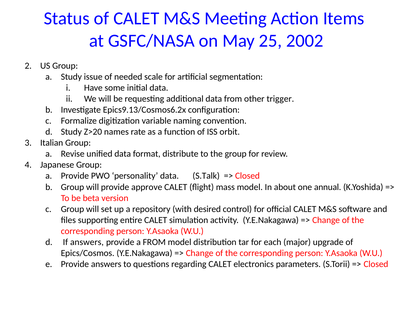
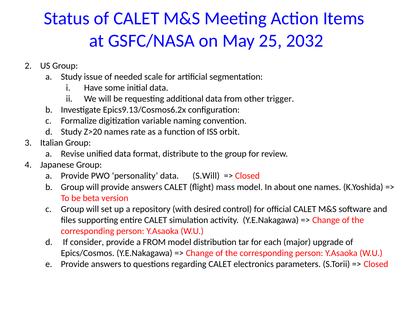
2002: 2002 -> 2032
S.Talk: S.Talk -> S.Will
will provide approve: approve -> answers
one annual: annual -> names
If answers: answers -> consider
